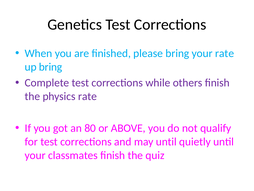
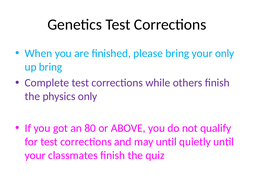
your rate: rate -> only
physics rate: rate -> only
